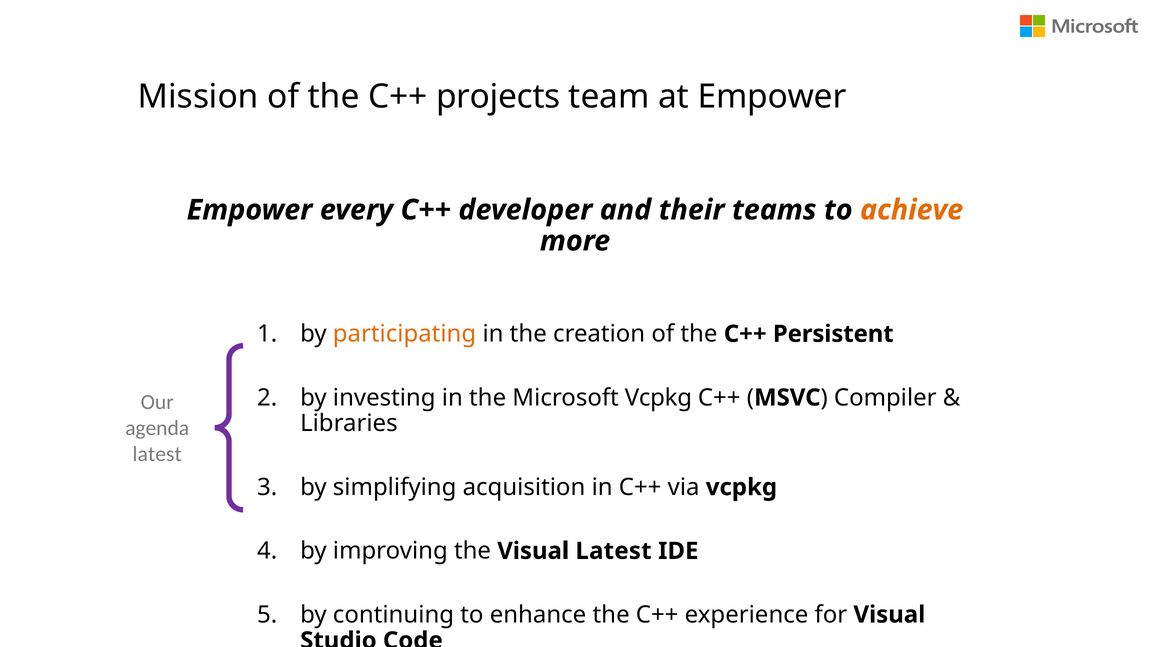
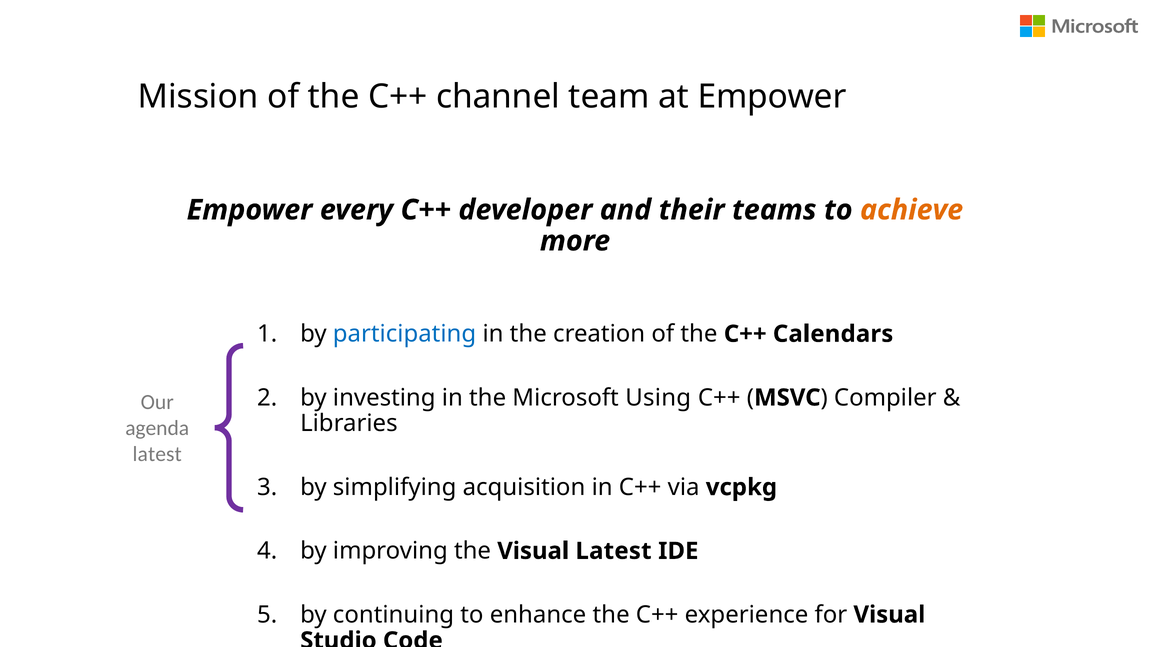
projects: projects -> channel
participating colour: orange -> blue
Persistent: Persistent -> Calendars
Microsoft Vcpkg: Vcpkg -> Using
